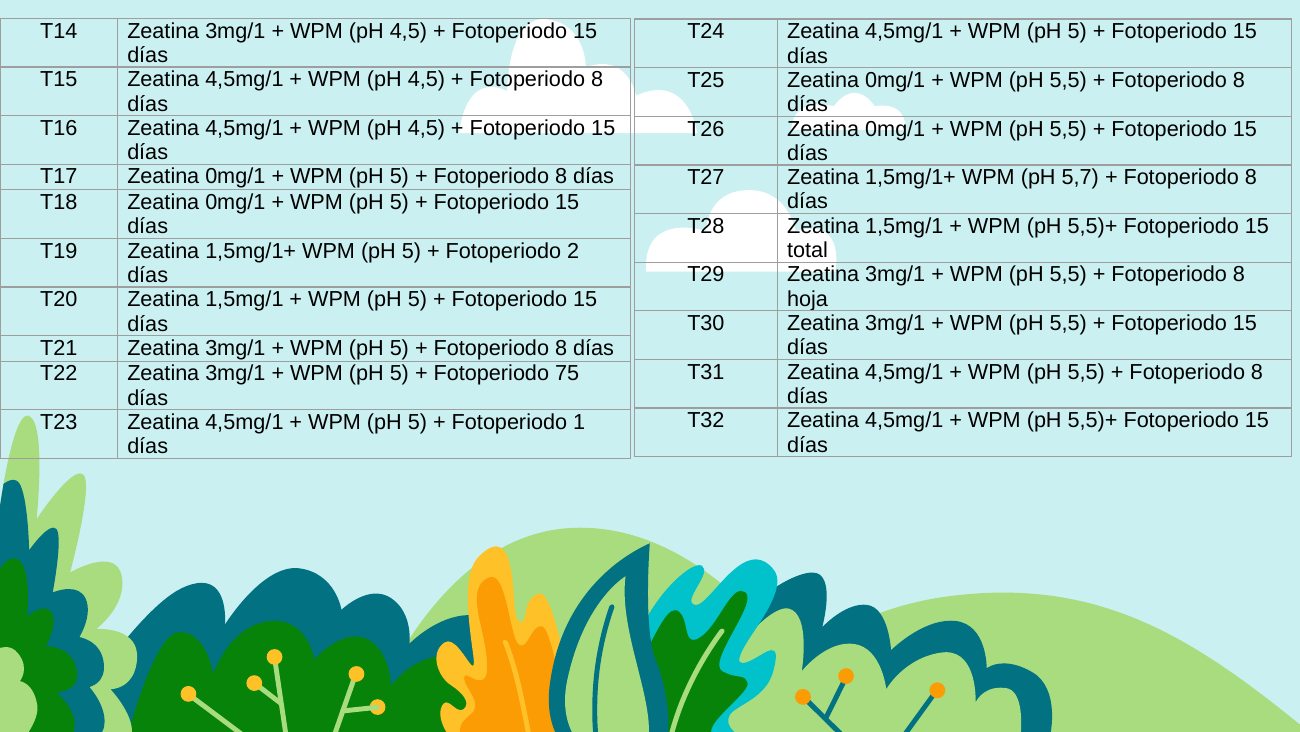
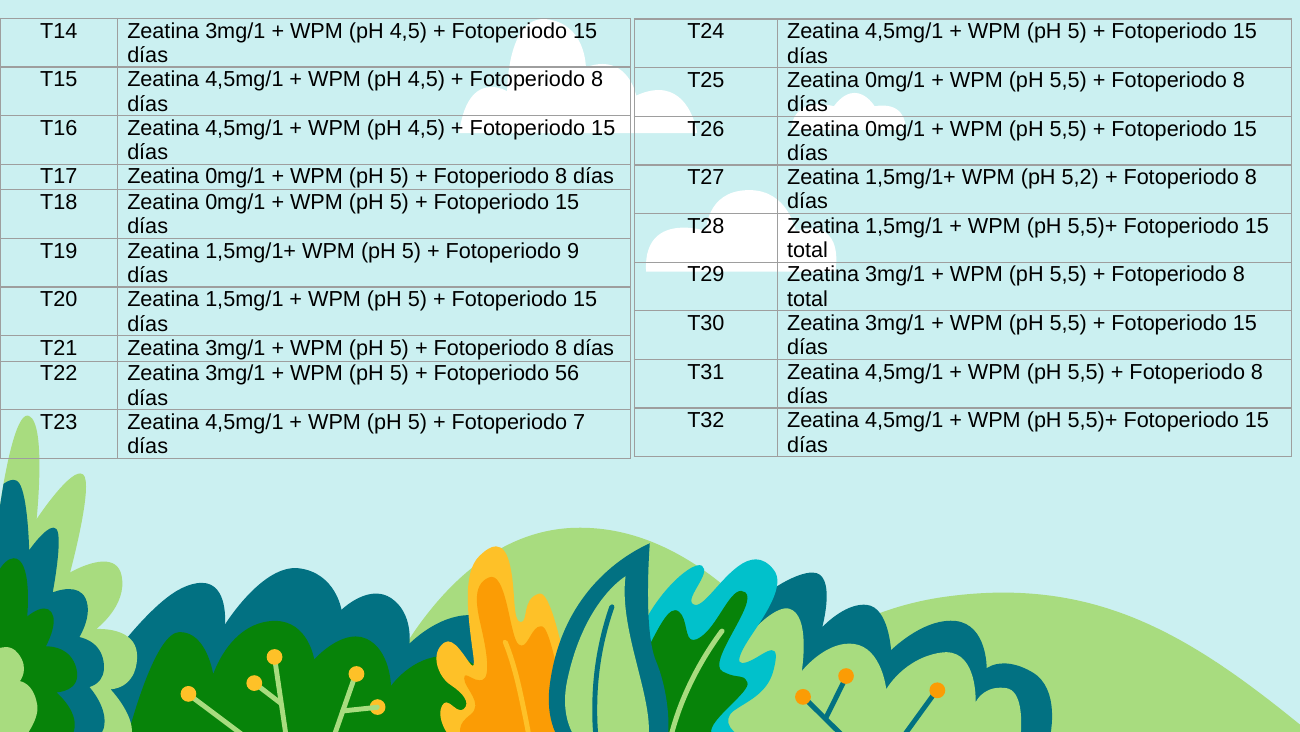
5,7: 5,7 -> 5,2
2: 2 -> 9
hoja at (808, 299): hoja -> total
75: 75 -> 56
1: 1 -> 7
